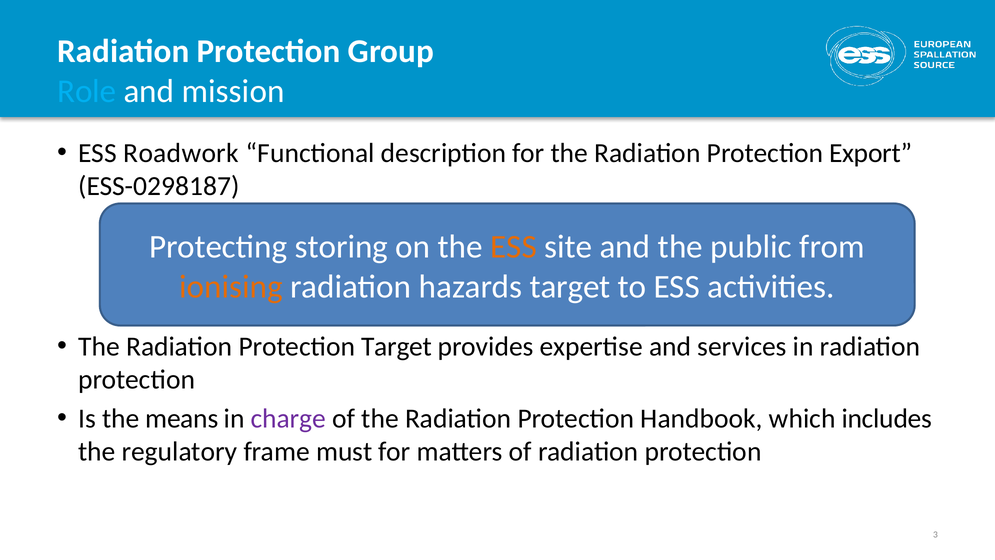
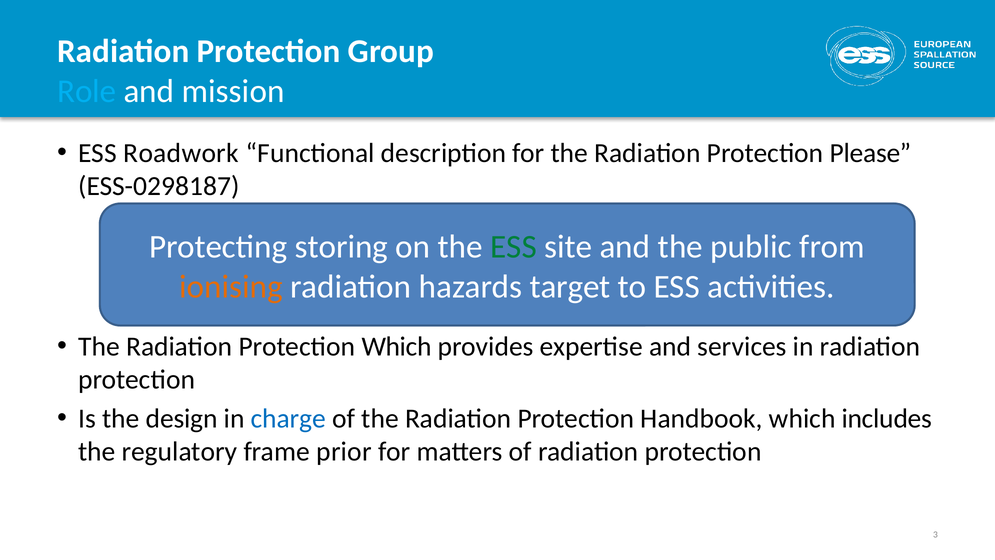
Export: Export -> Please
ESS at (514, 247) colour: orange -> green
Protection Target: Target -> Which
means: means -> design
charge colour: purple -> blue
must: must -> prior
